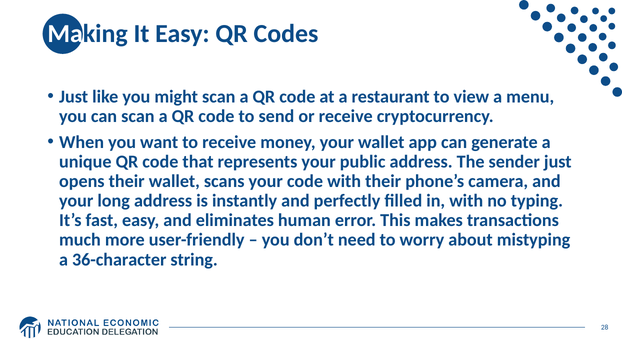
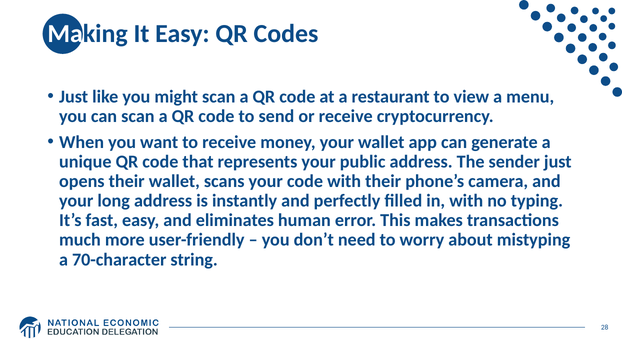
36-character: 36-character -> 70-character
